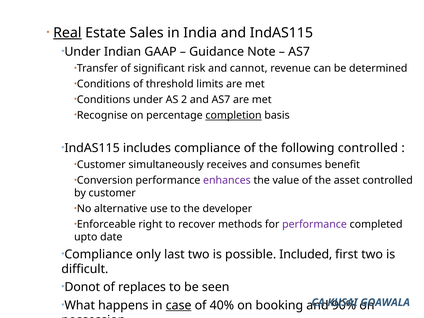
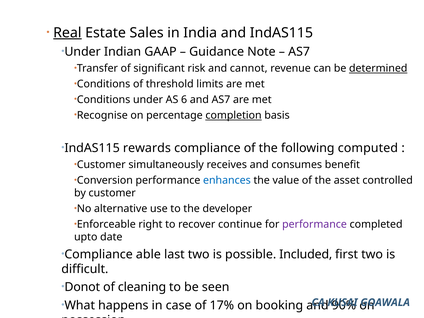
determined underline: none -> present
2: 2 -> 6
includes: includes -> rewards
following controlled: controlled -> computed
enhances colour: purple -> blue
methods: methods -> continue
only: only -> able
replaces: replaces -> cleaning
case underline: present -> none
40%: 40% -> 17%
